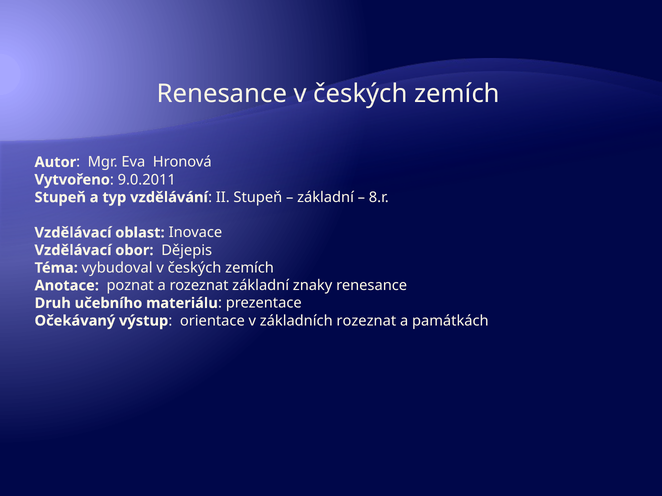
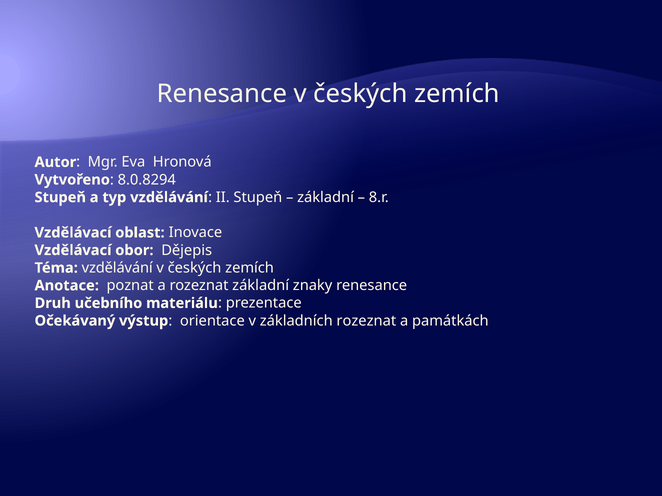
9.0.2011: 9.0.2011 -> 8.0.8294
Téma vybudoval: vybudoval -> vzdělávání
